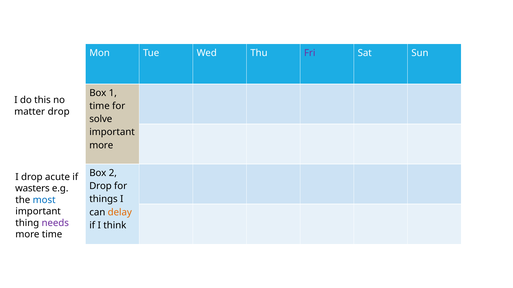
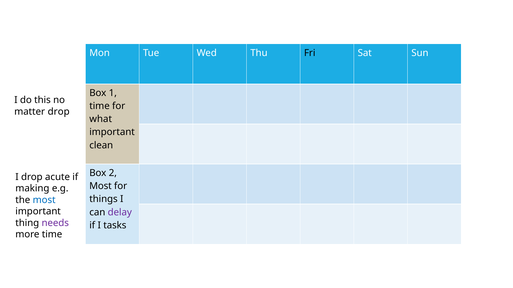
Fri colour: purple -> black
solve: solve -> what
more at (101, 145): more -> clean
Drop at (100, 186): Drop -> Most
wasters: wasters -> making
delay colour: orange -> purple
think: think -> tasks
